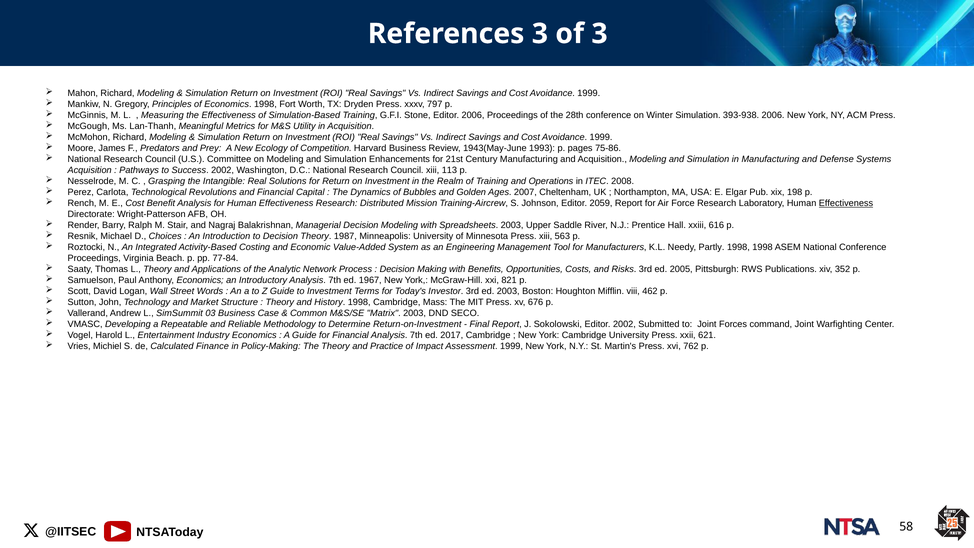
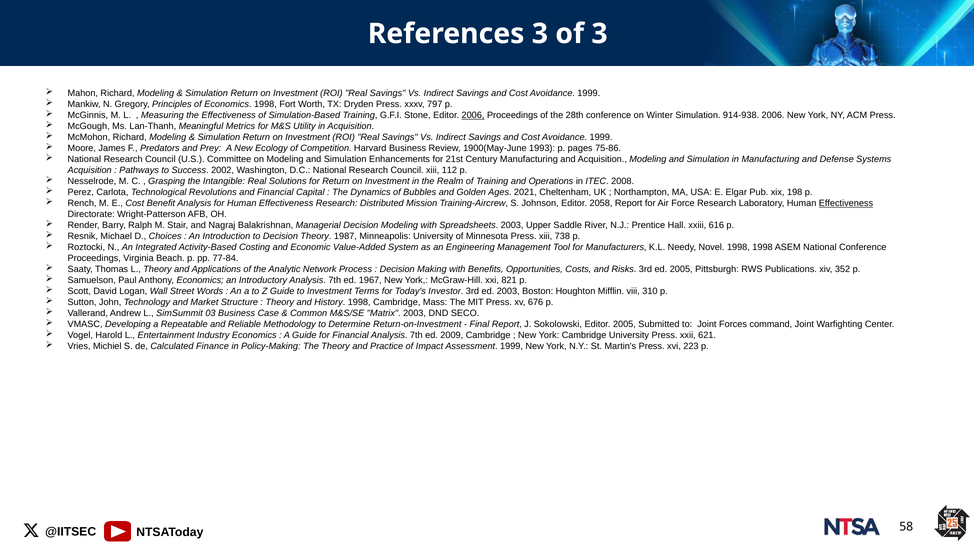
2006 at (473, 115) underline: none -> present
393-938: 393-938 -> 914-938
1943(May-June: 1943(May-June -> 1900(May-June
113: 113 -> 112
2007: 2007 -> 2021
2059: 2059 -> 2058
563: 563 -> 738
Partly: Partly -> Novel
462: 462 -> 310
Editor 2002: 2002 -> 2005
2017: 2017 -> 2009
762: 762 -> 223
